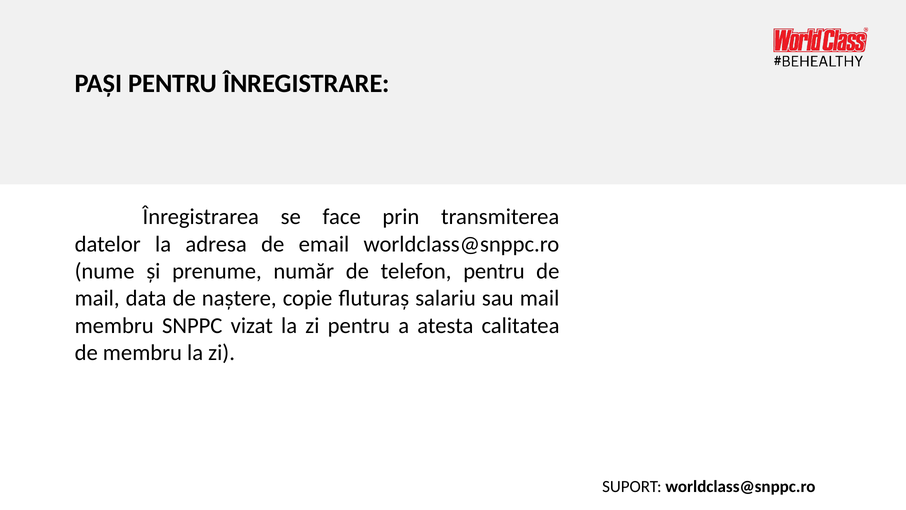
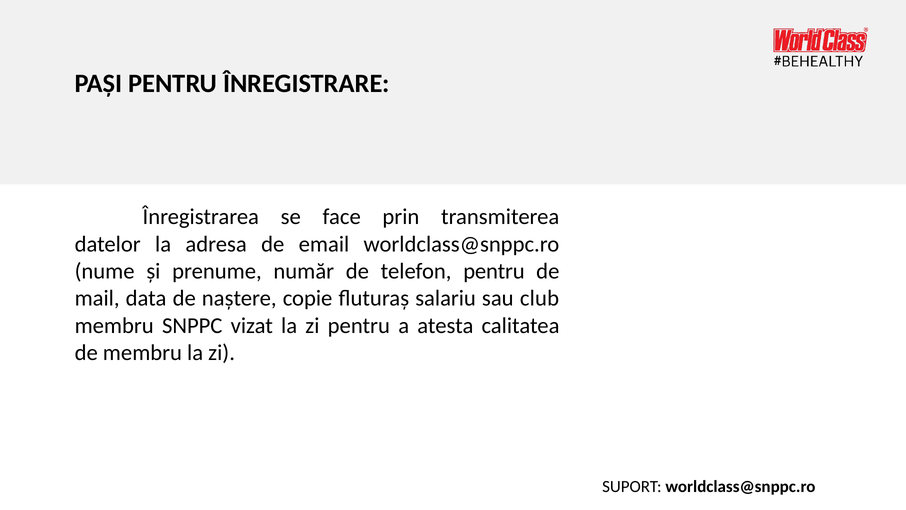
sau mail: mail -> club
